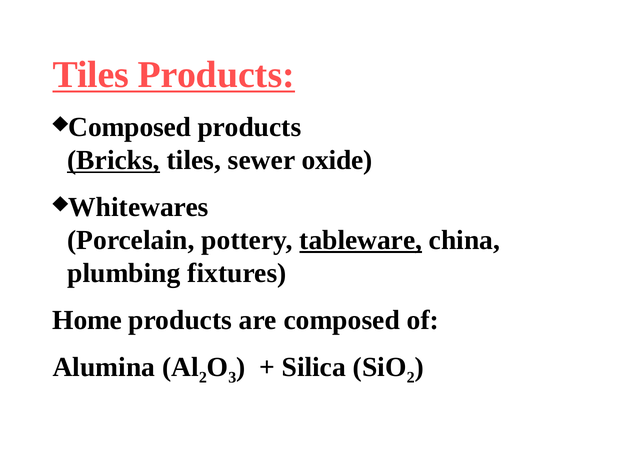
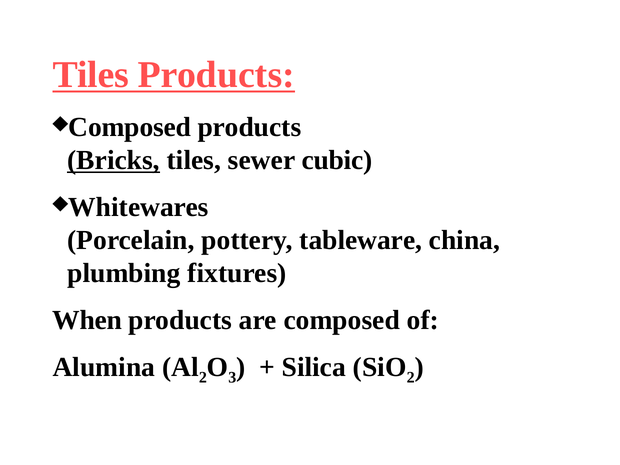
oxide: oxide -> cubic
tableware underline: present -> none
Home: Home -> When
